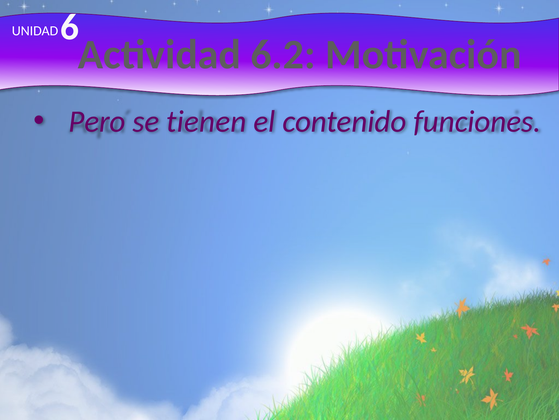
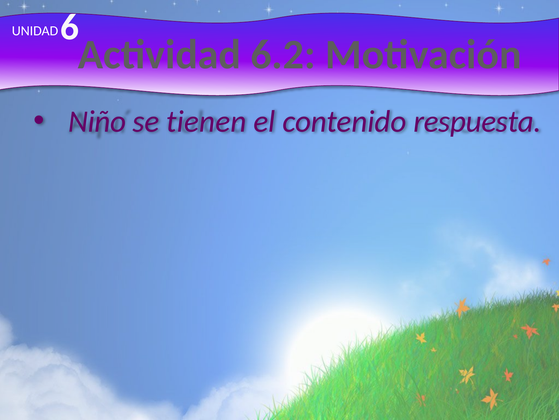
Pero: Pero -> Niño
funciones: funciones -> respuesta
